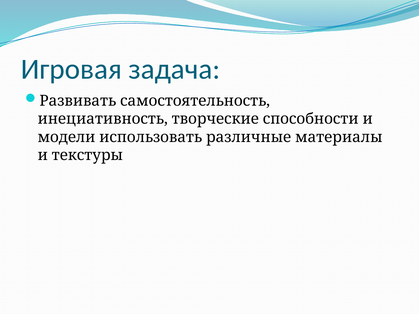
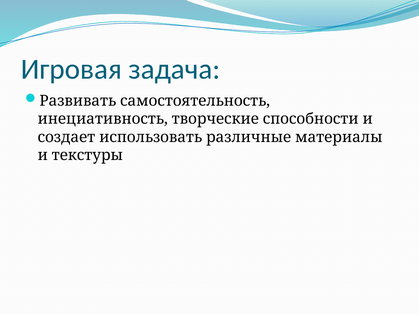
модели: модели -> создает
